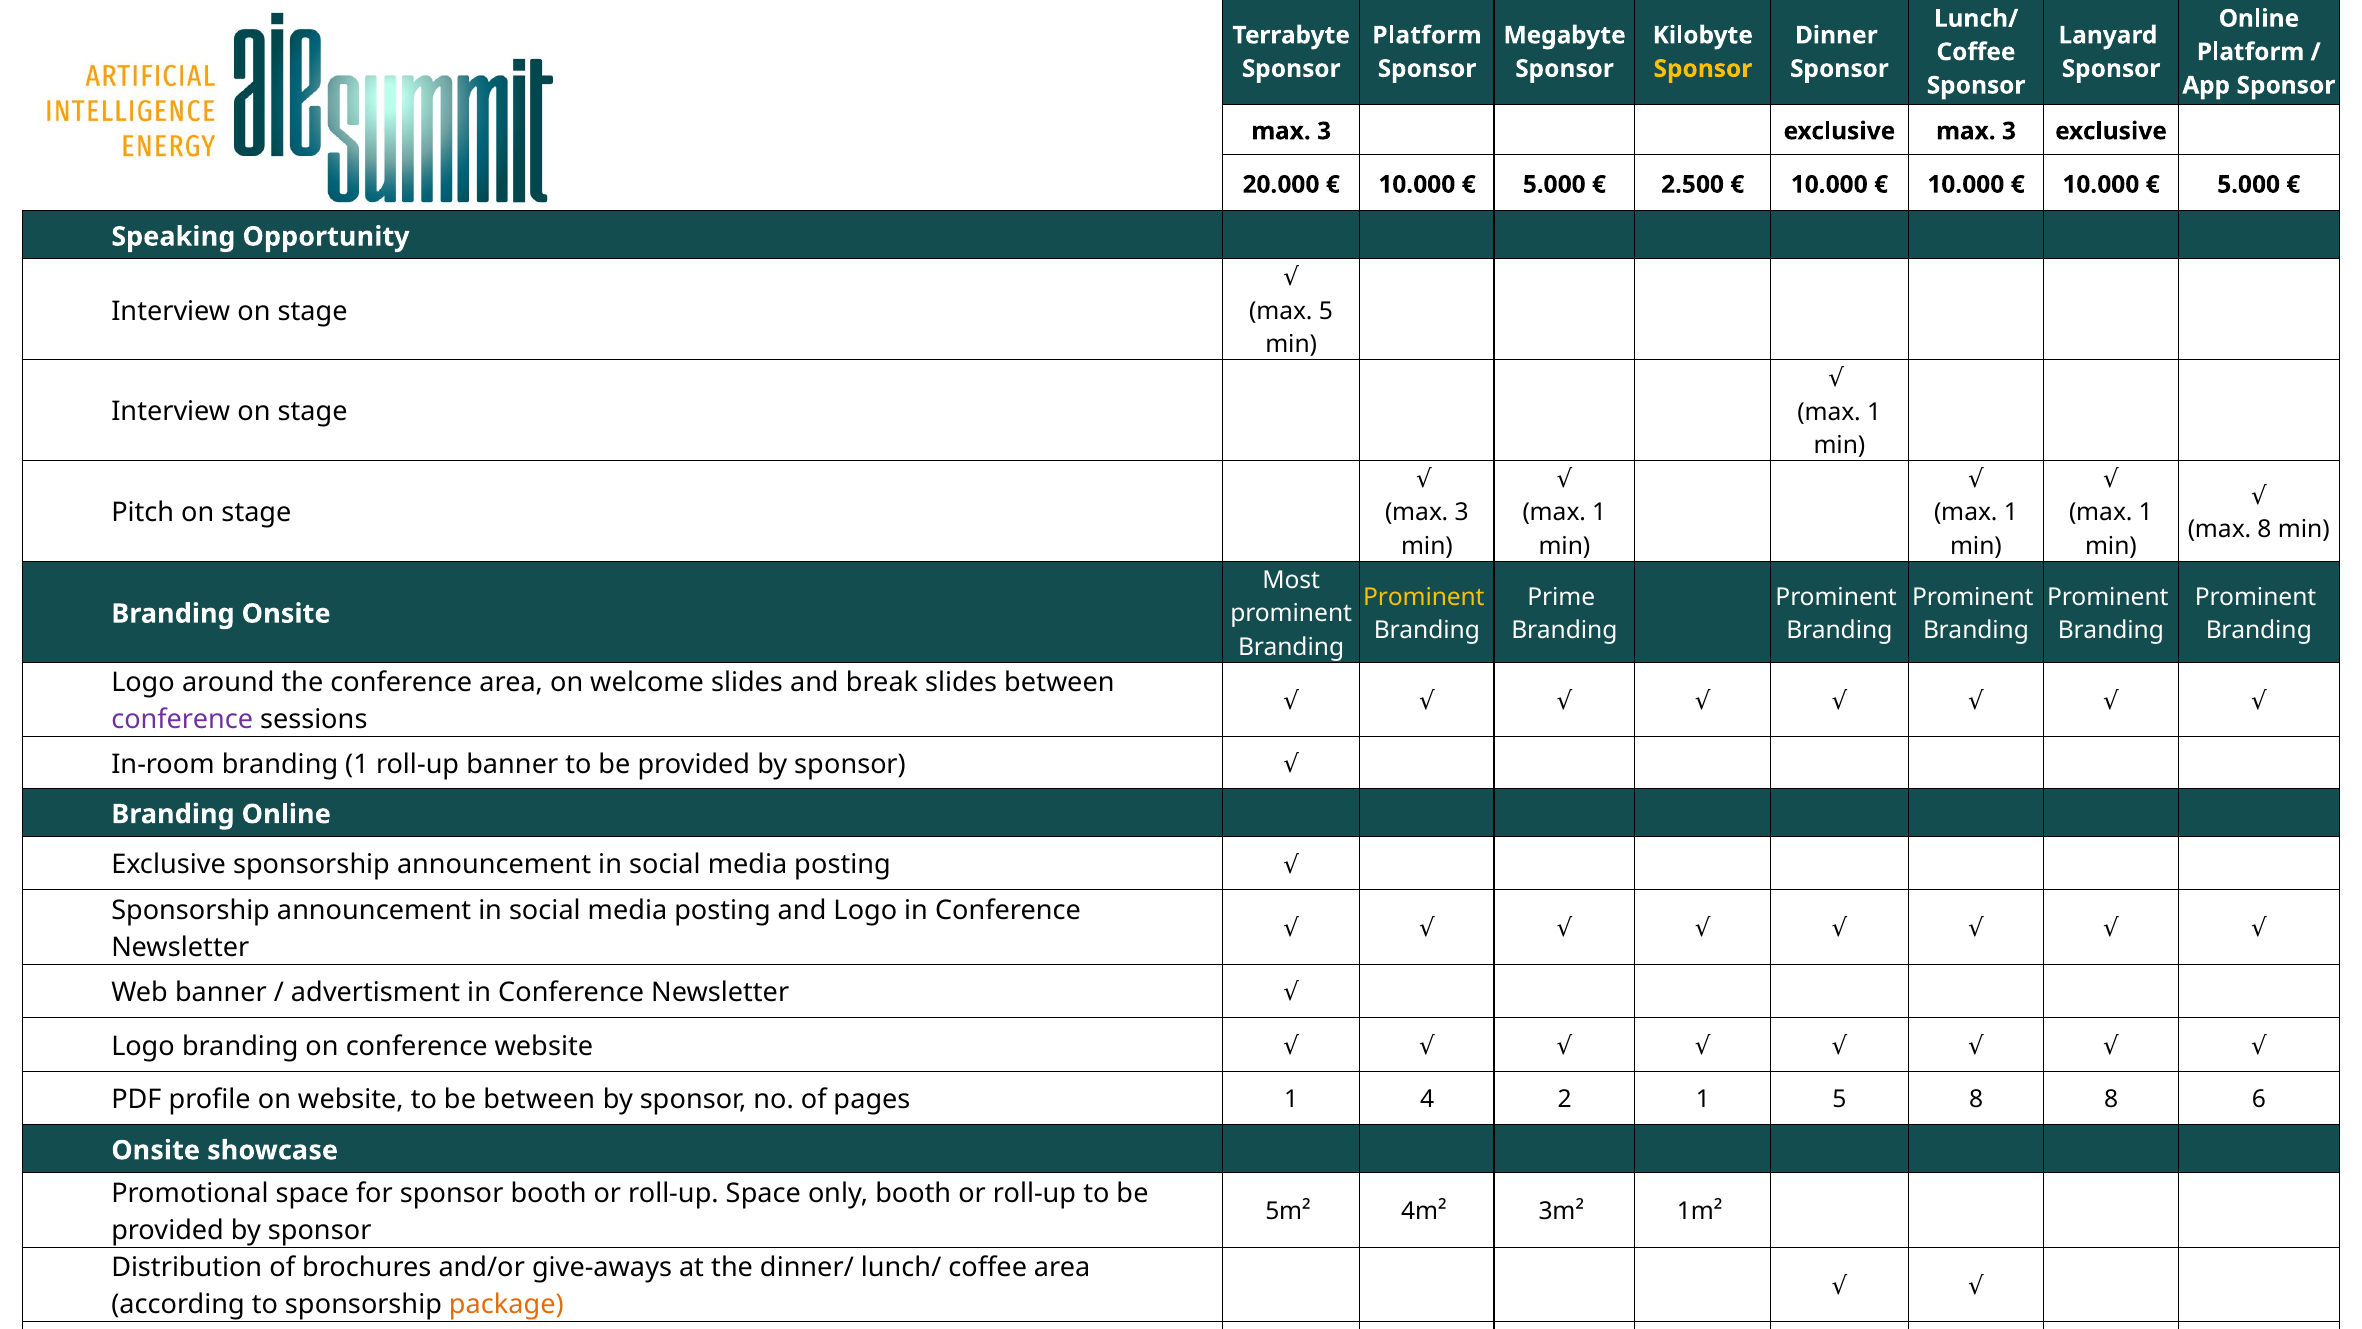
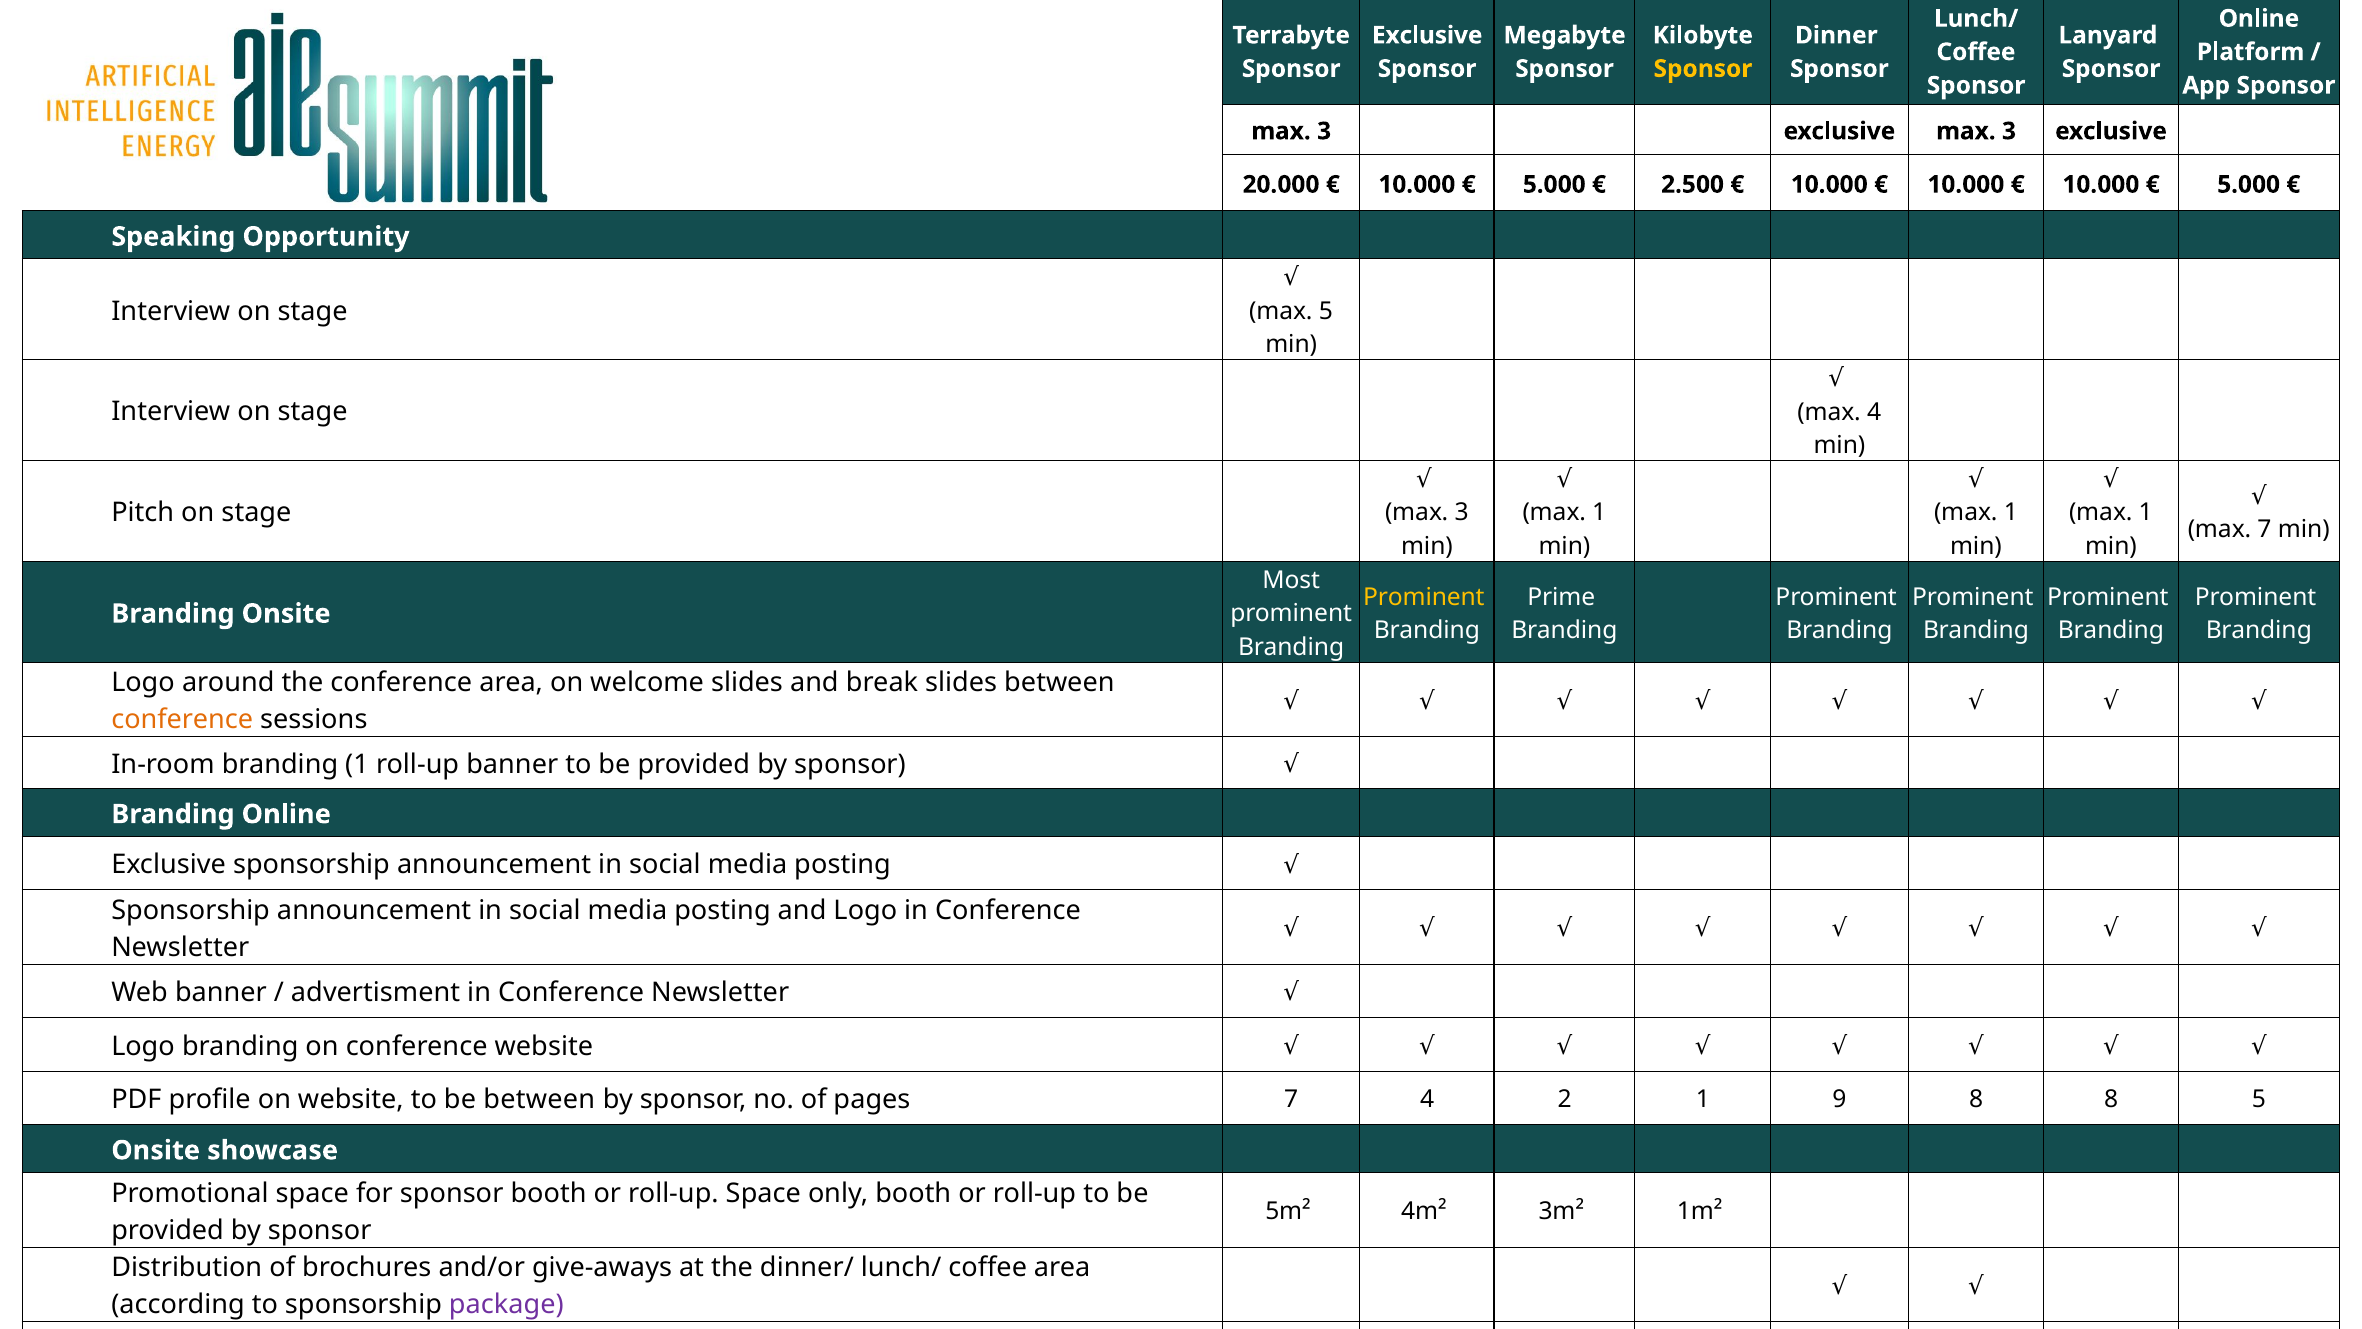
Platform at (1427, 35): Platform -> Exclusive
1 at (1874, 412): 1 -> 4
max 8: 8 -> 7
conference at (182, 720) colour: purple -> orange
pages 1: 1 -> 7
1 5: 5 -> 9
8 6: 6 -> 5
package colour: orange -> purple
